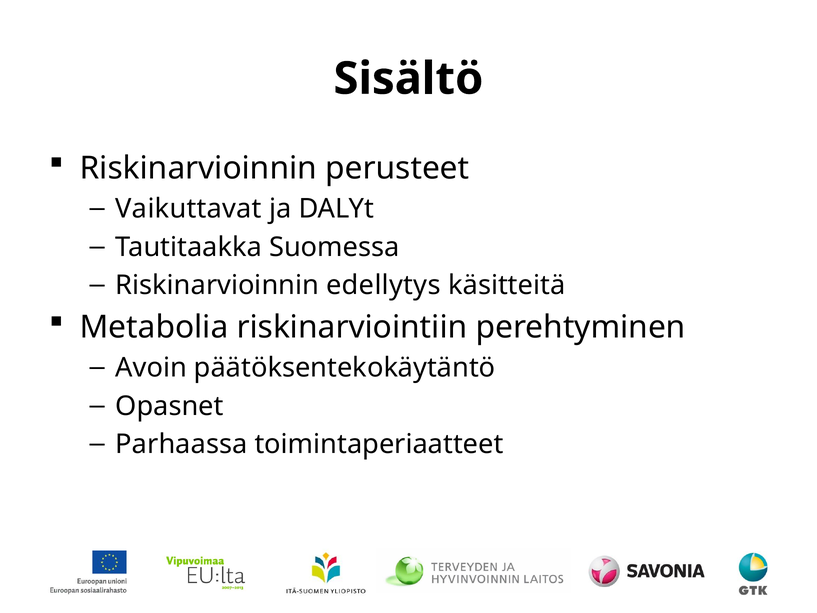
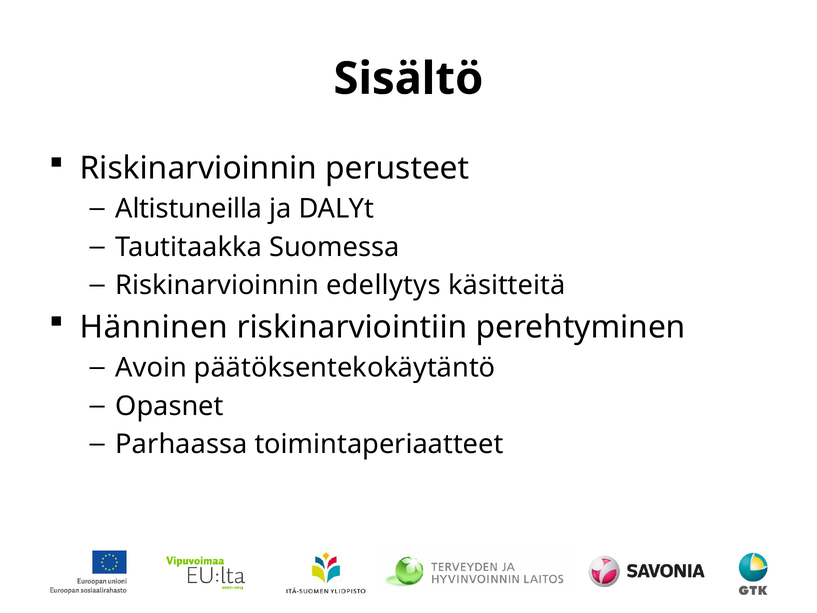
Vaikuttavat: Vaikuttavat -> Altistuneilla
Metabolia: Metabolia -> Hänninen
